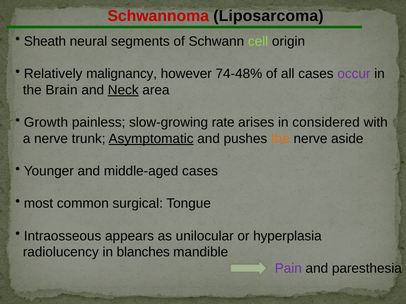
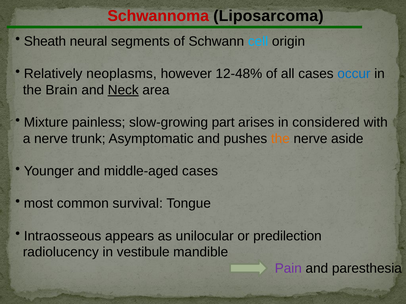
cell colour: light green -> light blue
malignancy: malignancy -> neoplasms
74-48%: 74-48% -> 12-48%
occur colour: purple -> blue
Growth: Growth -> Mixture
rate: rate -> part
Asymptomatic underline: present -> none
surgical: surgical -> survival
hyperplasia: hyperplasia -> predilection
blanches: blanches -> vestibule
